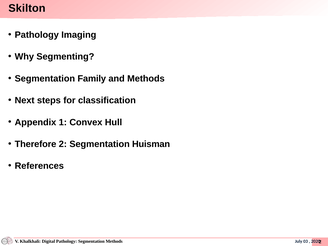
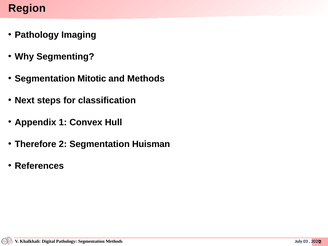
Skilton: Skilton -> Region
Family: Family -> Mitotic
